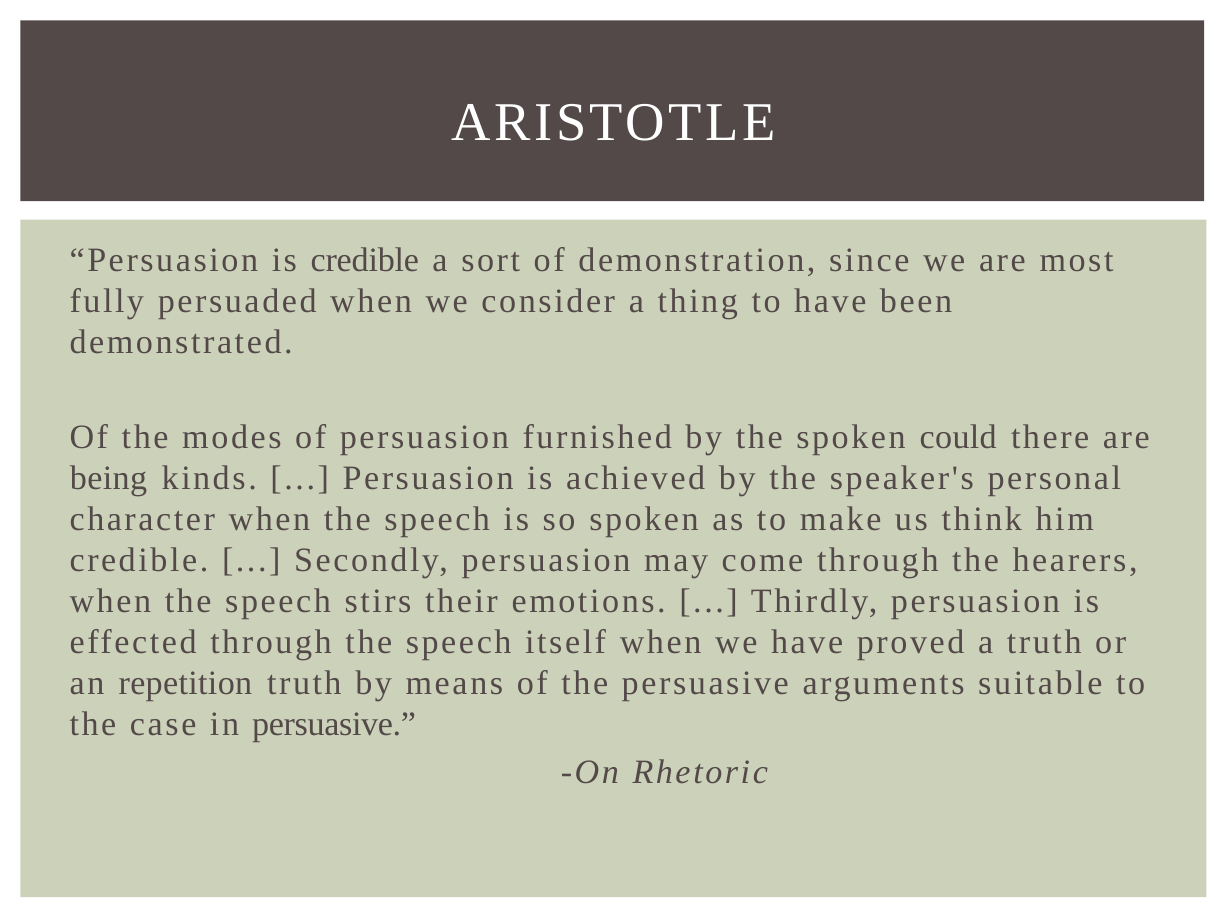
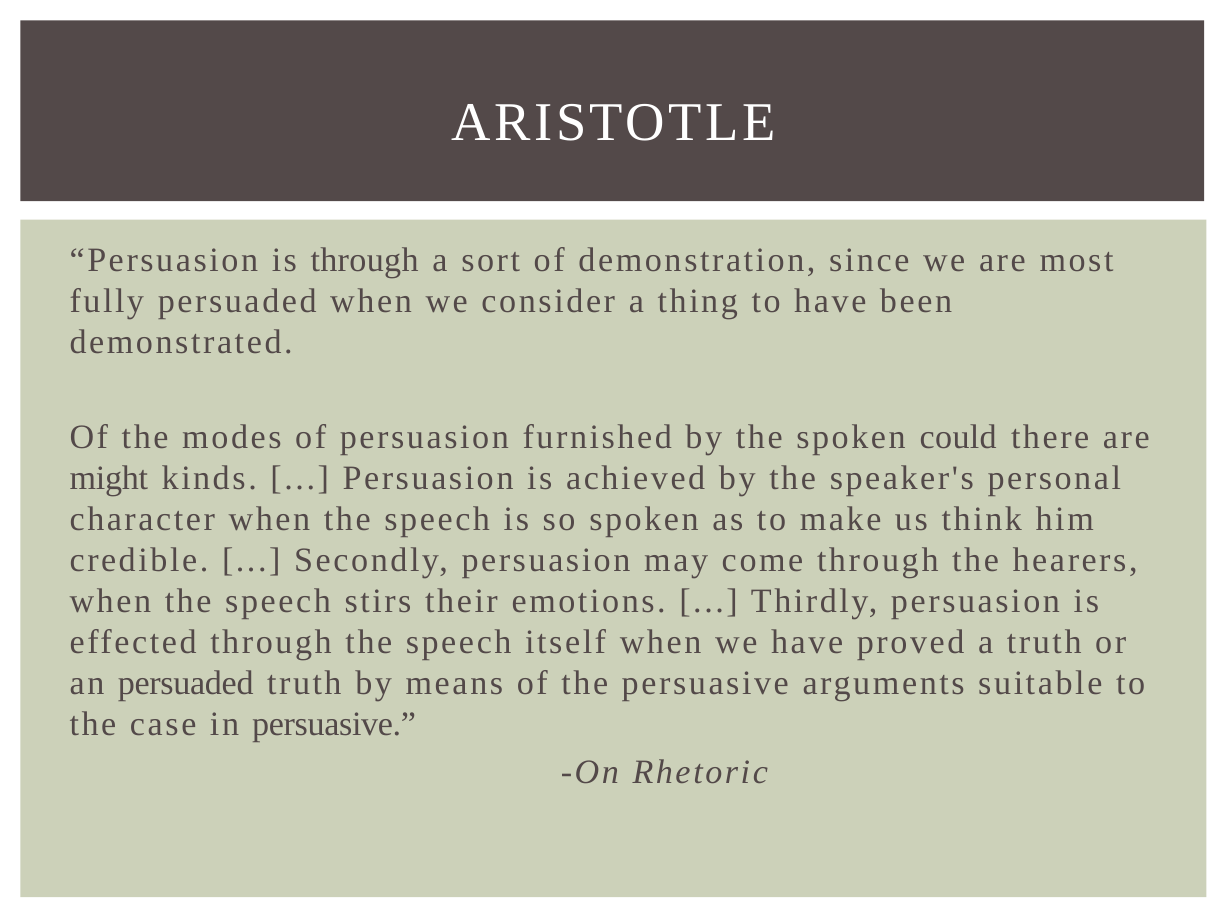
is credible: credible -> through
being: being -> might
an repetition: repetition -> persuaded
